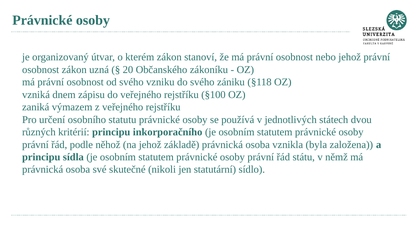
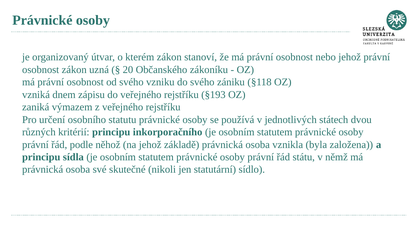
§100: §100 -> §193
